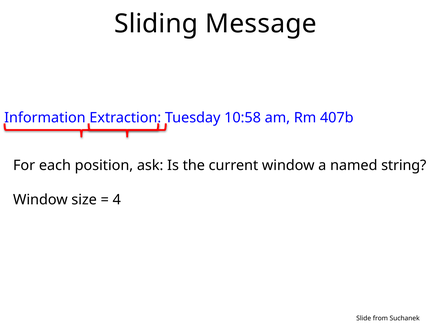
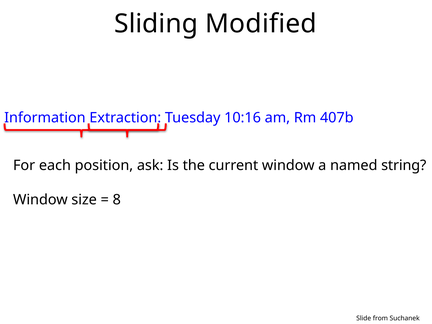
Message: Message -> Modified
10:58: 10:58 -> 10:16
4: 4 -> 8
